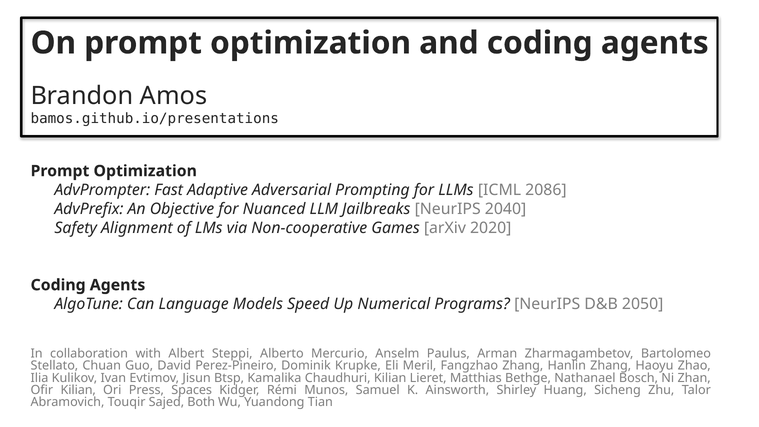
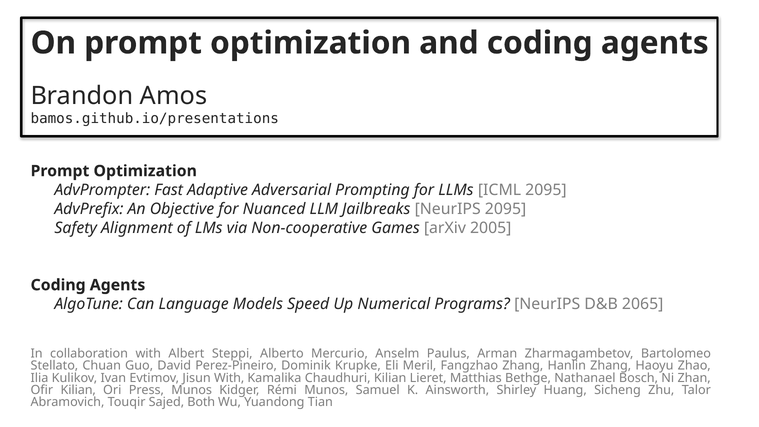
ICML 2086: 2086 -> 2095
NeurIPS 2040: 2040 -> 2095
2020: 2020 -> 2005
2050: 2050 -> 2065
Jisun Btsp: Btsp -> With
Press Spaces: Spaces -> Munos
